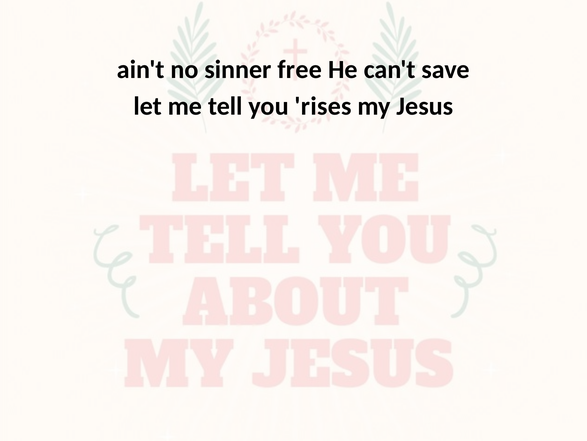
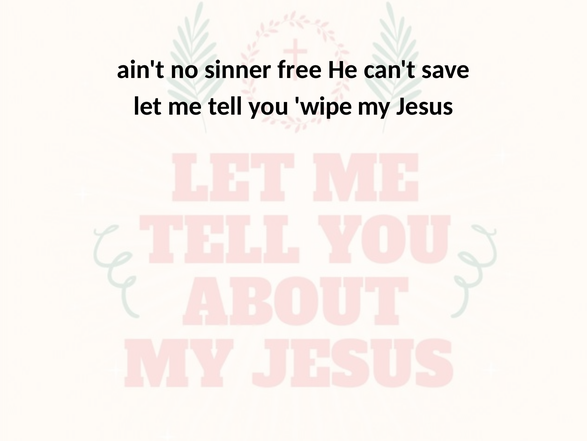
rises: rises -> wipe
